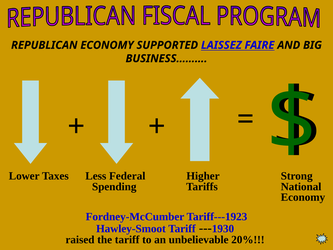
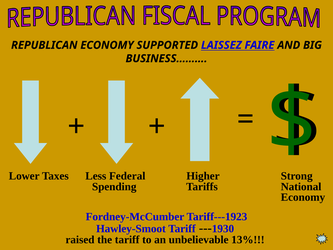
20%: 20% -> 13%
